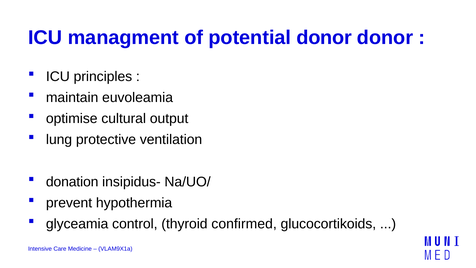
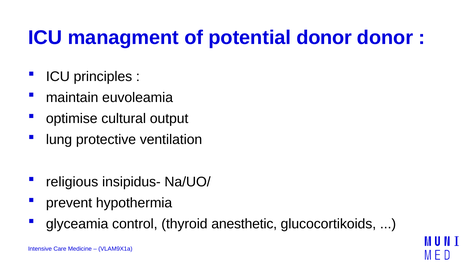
donation: donation -> religious
confirmed: confirmed -> anesthetic
